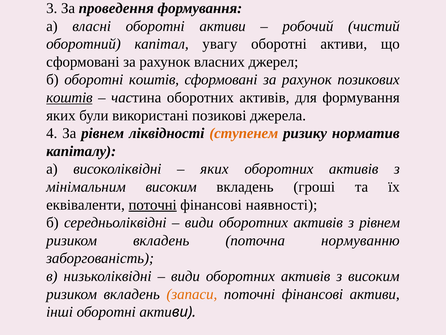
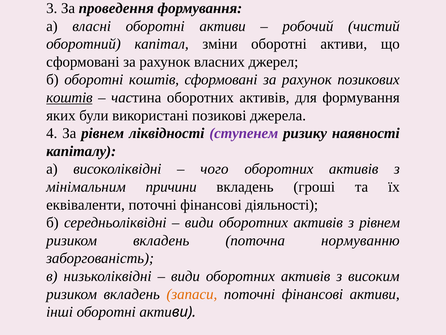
увагу: увагу -> зміни
ступенем colour: orange -> purple
норматив: норматив -> наявності
яких at (214, 169): яких -> чого
мінімальним високим: високим -> причини
поточні at (153, 205) underline: present -> none
наявності: наявності -> діяльності
